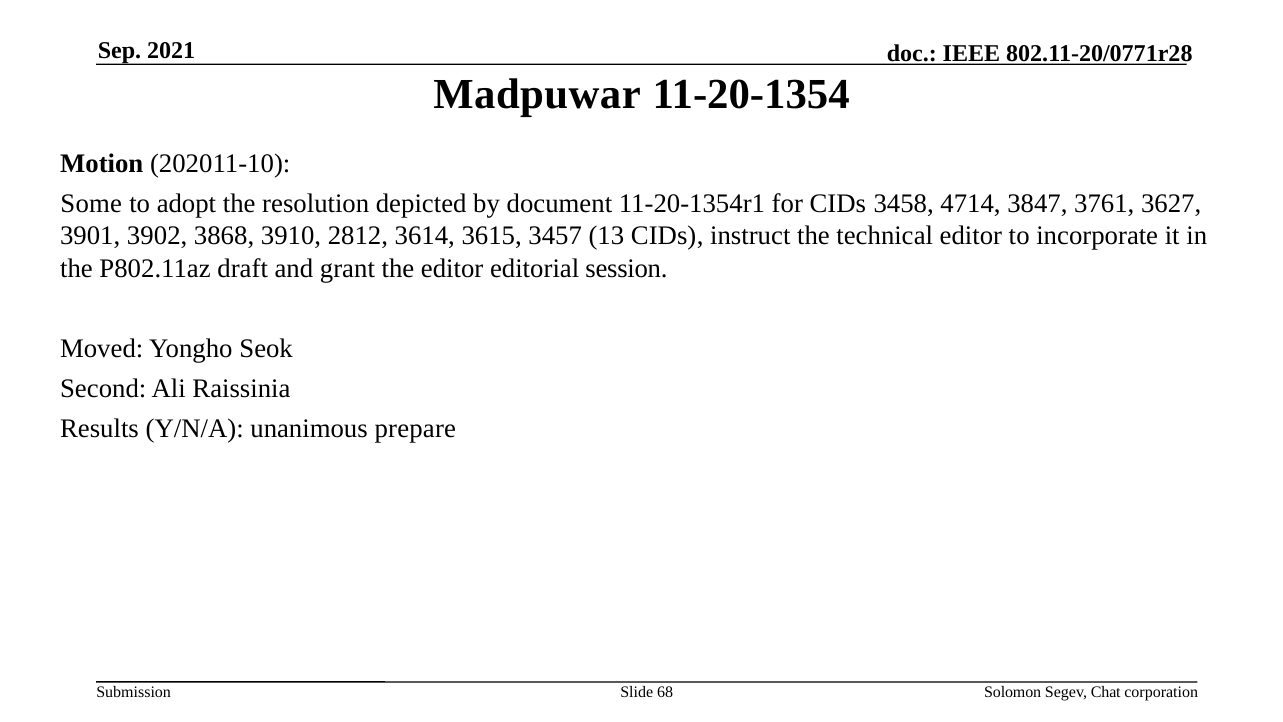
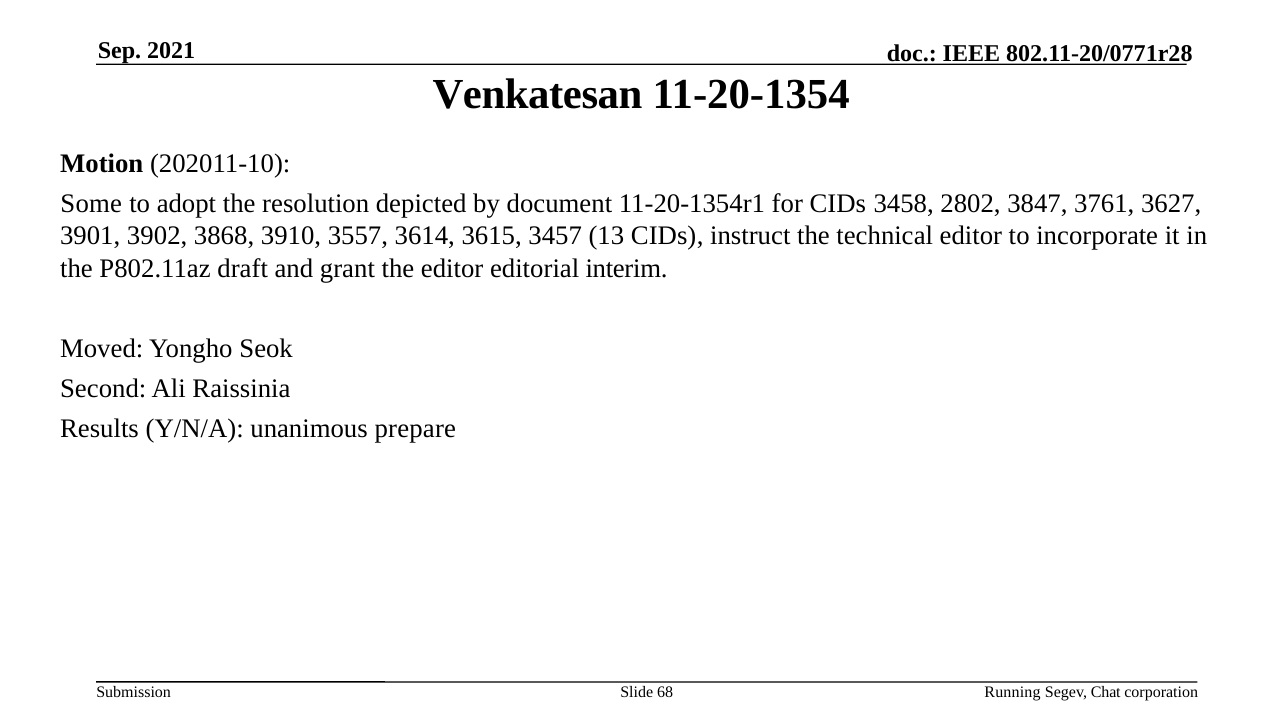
Madpuwar: Madpuwar -> Venkatesan
4714: 4714 -> 2802
2812: 2812 -> 3557
session: session -> interim
Solomon: Solomon -> Running
